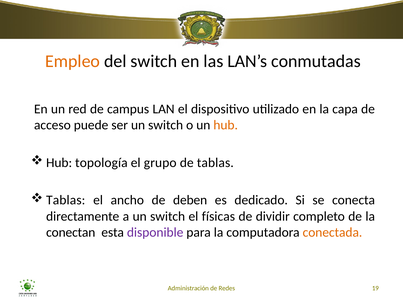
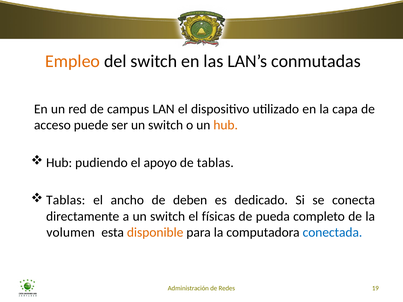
topología: topología -> pudiendo
grupo: grupo -> apoyo
dividir: dividir -> pueda
conectan: conectan -> volumen
disponible colour: purple -> orange
conectada colour: orange -> blue
